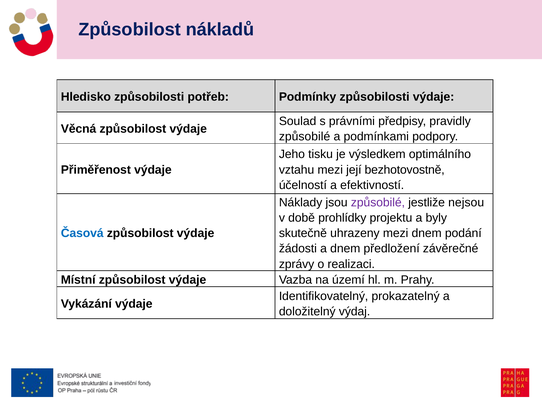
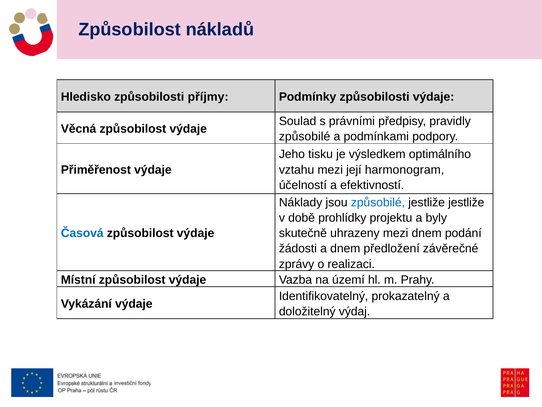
potřeb: potřeb -> příjmy
bezhotovostně: bezhotovostně -> harmonogram
způsobilé at (378, 202) colour: purple -> blue
jestliže nejsou: nejsou -> jestliže
